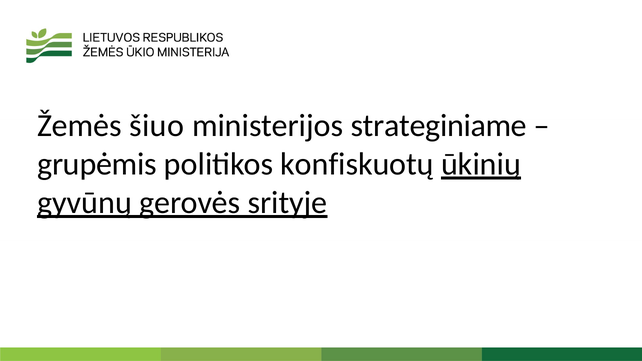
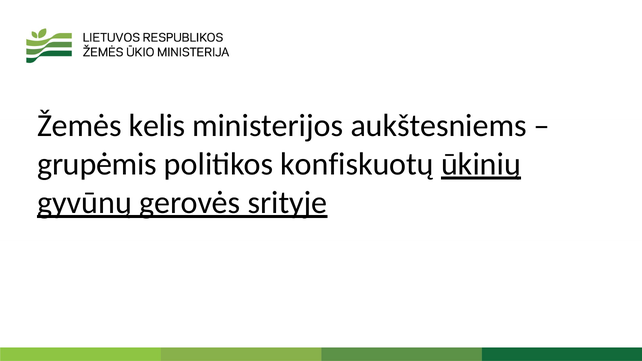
šiuo: šiuo -> kelis
strateginiame: strateginiame -> aukštesniems
